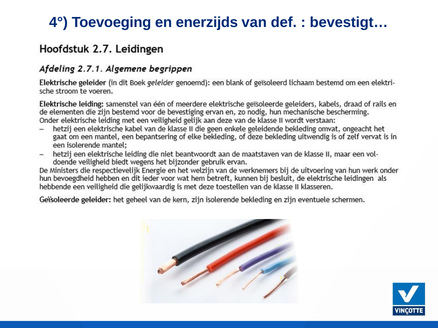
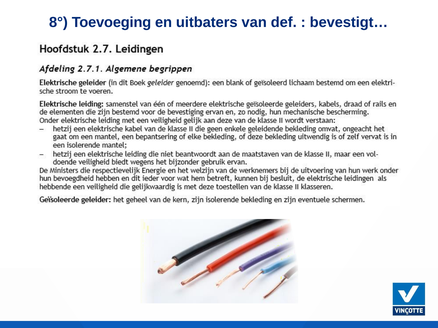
4°: 4° -> 8°
enerzijds: enerzijds -> uitbaters
